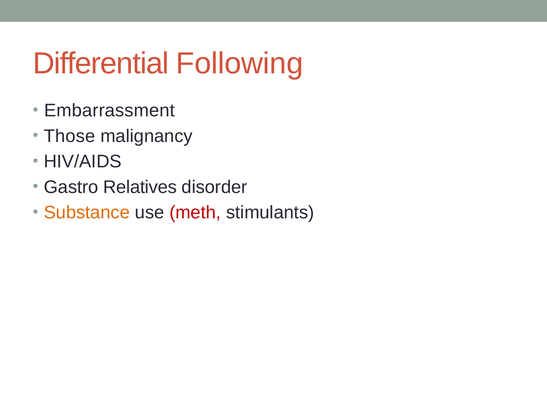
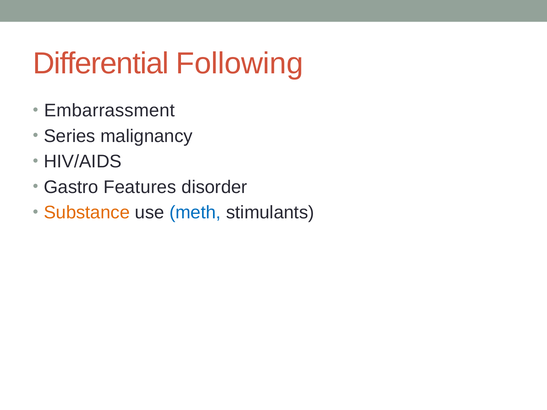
Those: Those -> Series
Relatives: Relatives -> Features
meth colour: red -> blue
